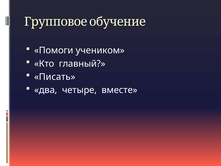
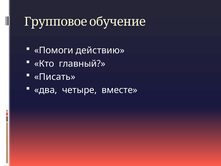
учеником: учеником -> действию
